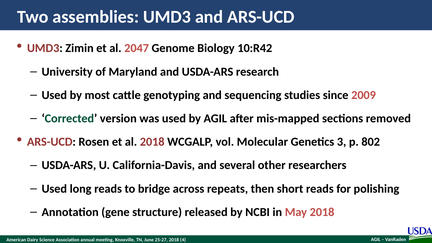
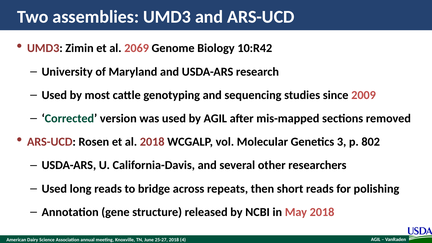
2047: 2047 -> 2069
